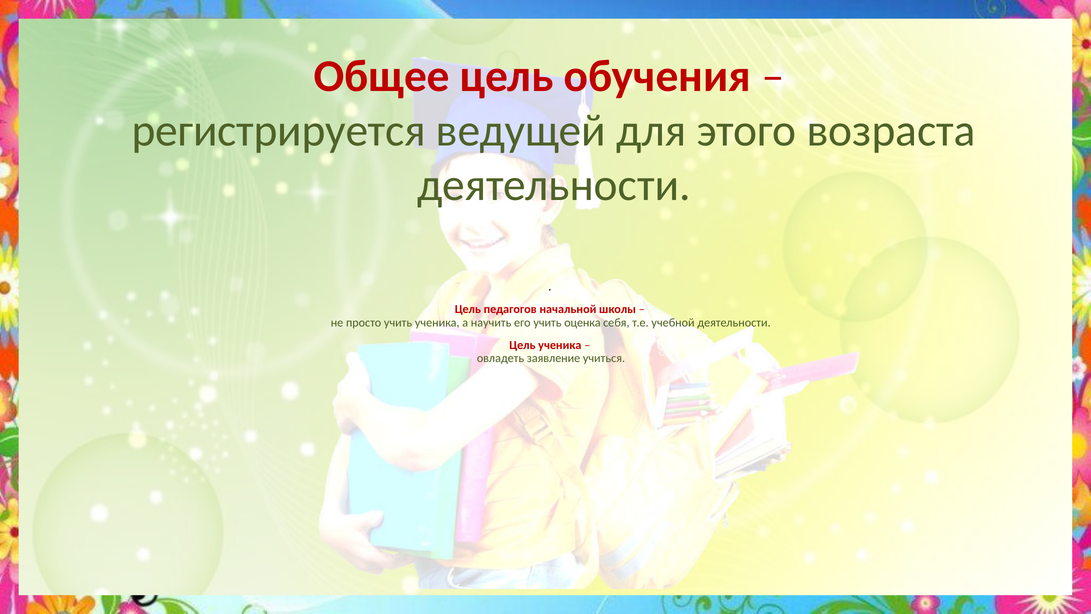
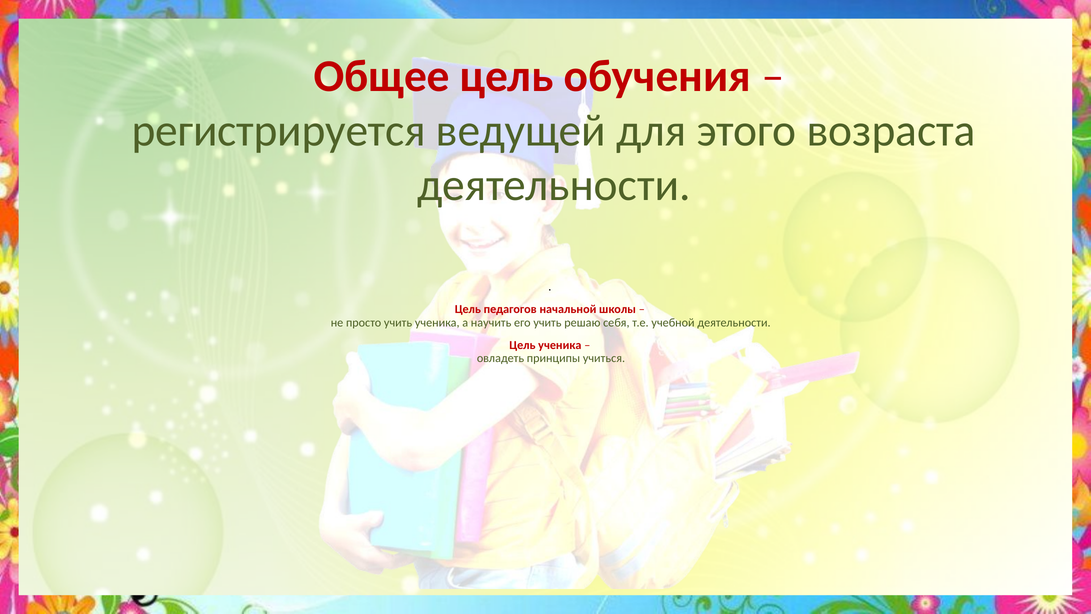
оценка: оценка -> решаю
заявление: заявление -> принципы
